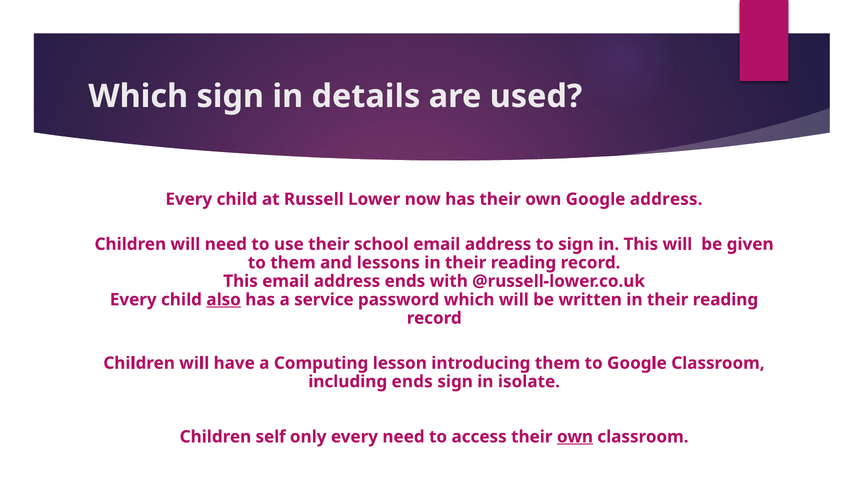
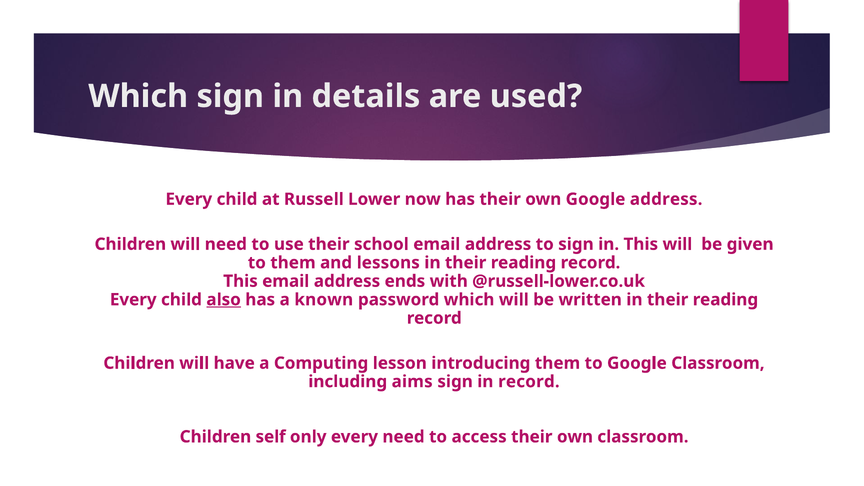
service: service -> known
including ends: ends -> aims
in isolate: isolate -> record
own at (575, 437) underline: present -> none
